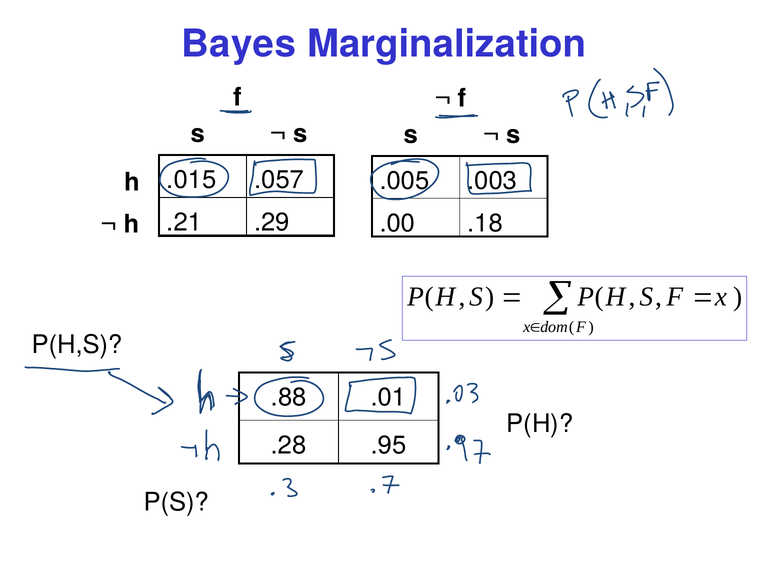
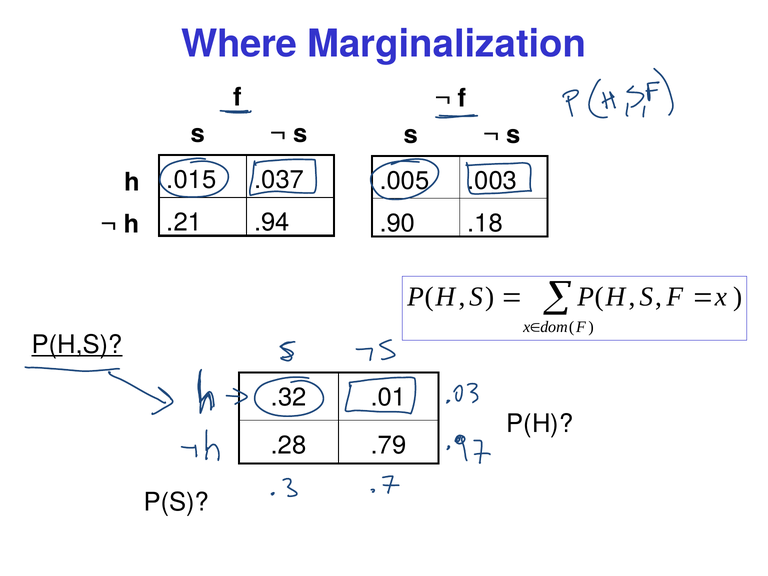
Bayes: Bayes -> Where
.057: .057 -> .037
.29: .29 -> .94
.00: .00 -> .90
P(H,S underline: none -> present
.88: .88 -> .32
.95: .95 -> .79
